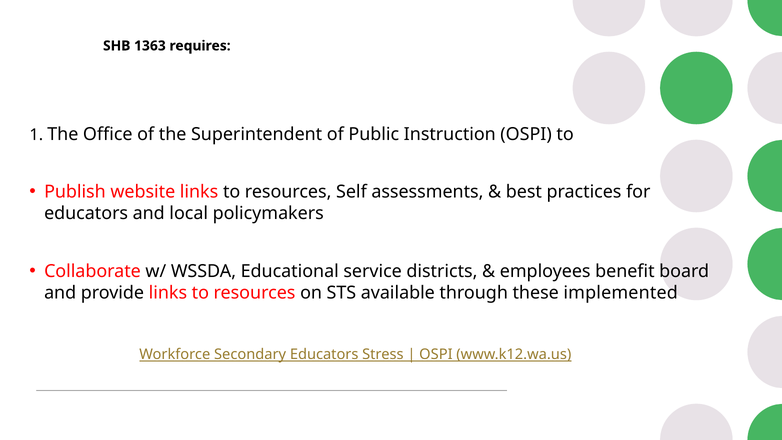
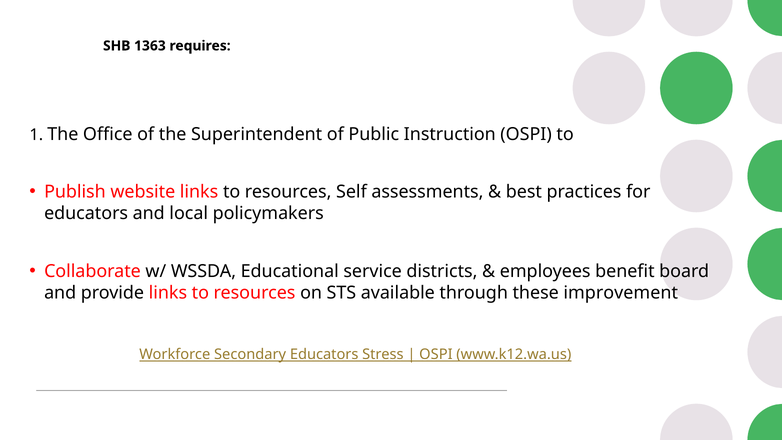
implemented: implemented -> improvement
